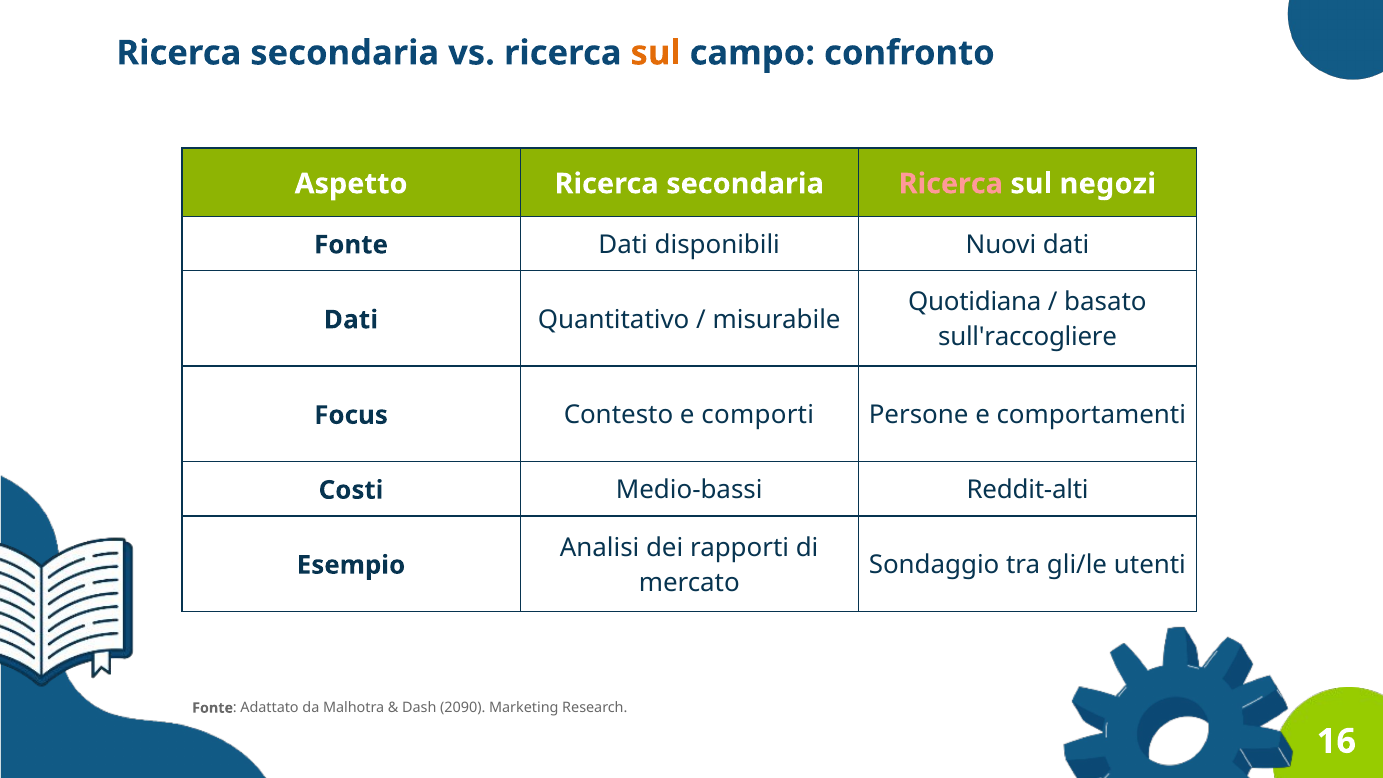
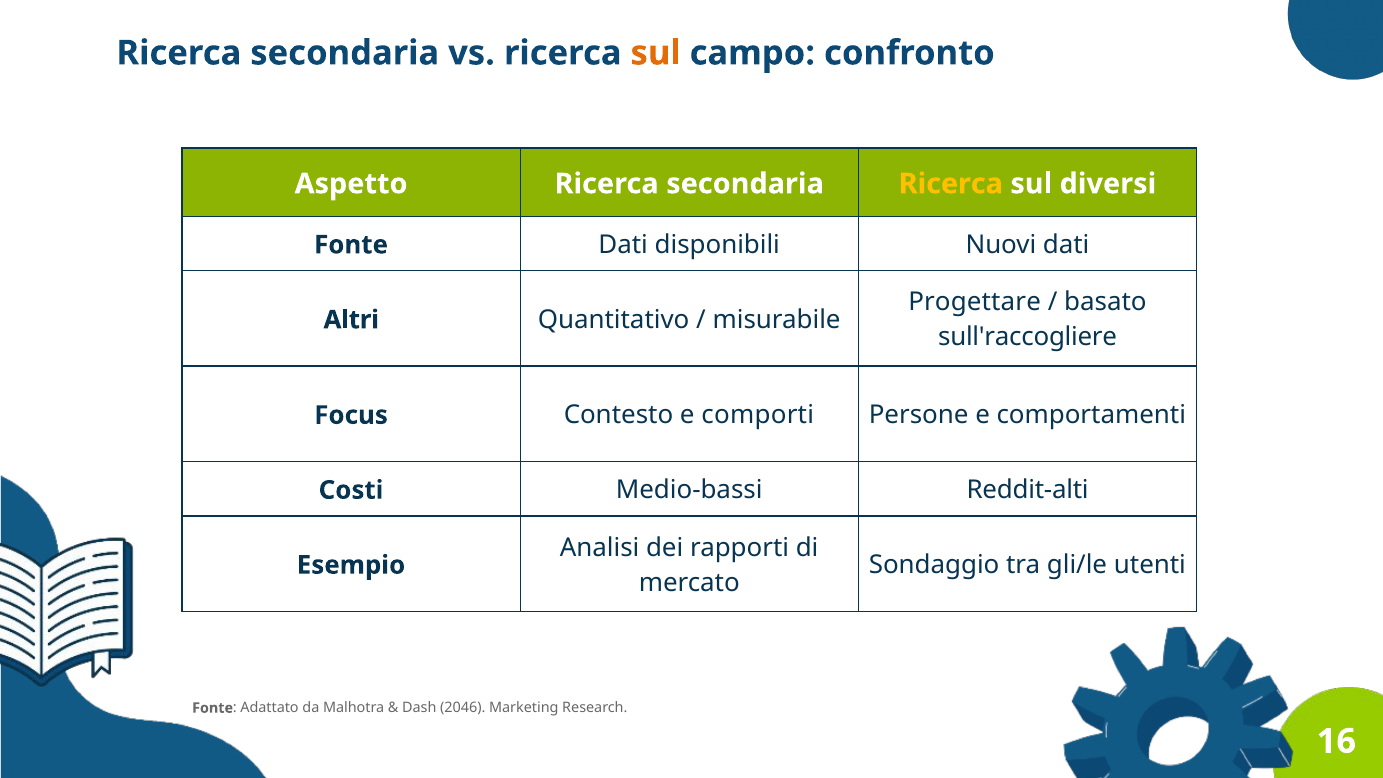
Ricerca at (951, 184) colour: pink -> yellow
negozi: negozi -> diversi
Quotidiana: Quotidiana -> Progettare
Dati at (351, 320): Dati -> Altri
2090: 2090 -> 2046
